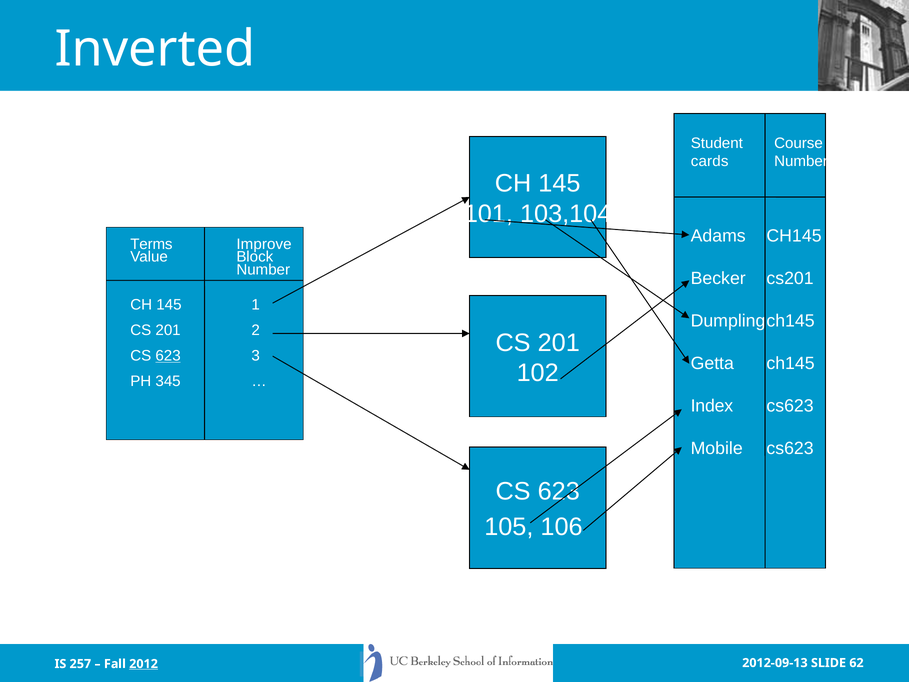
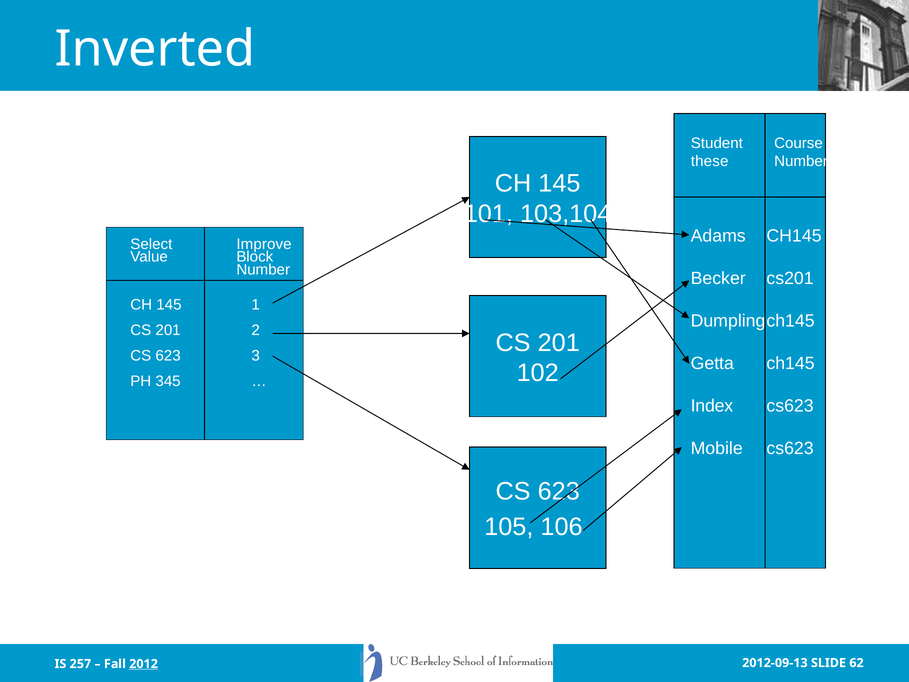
cards: cards -> these
Terms: Terms -> Select
623 at (168, 356) underline: present -> none
